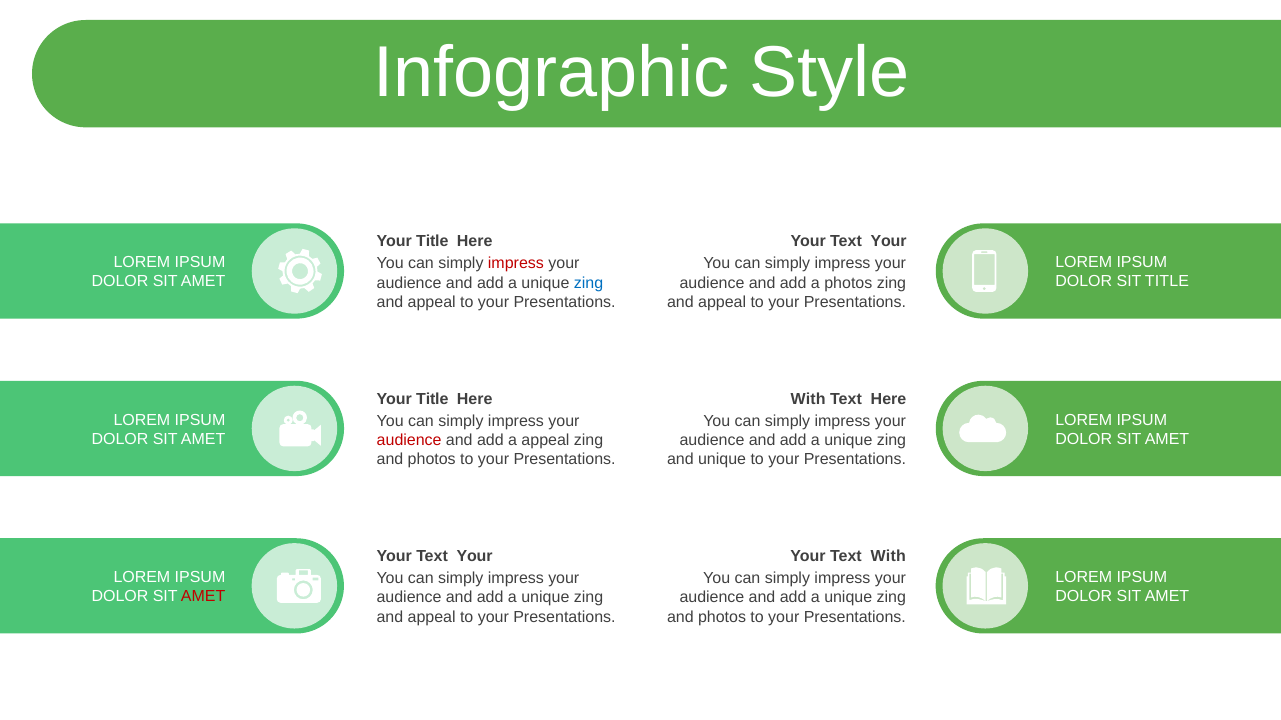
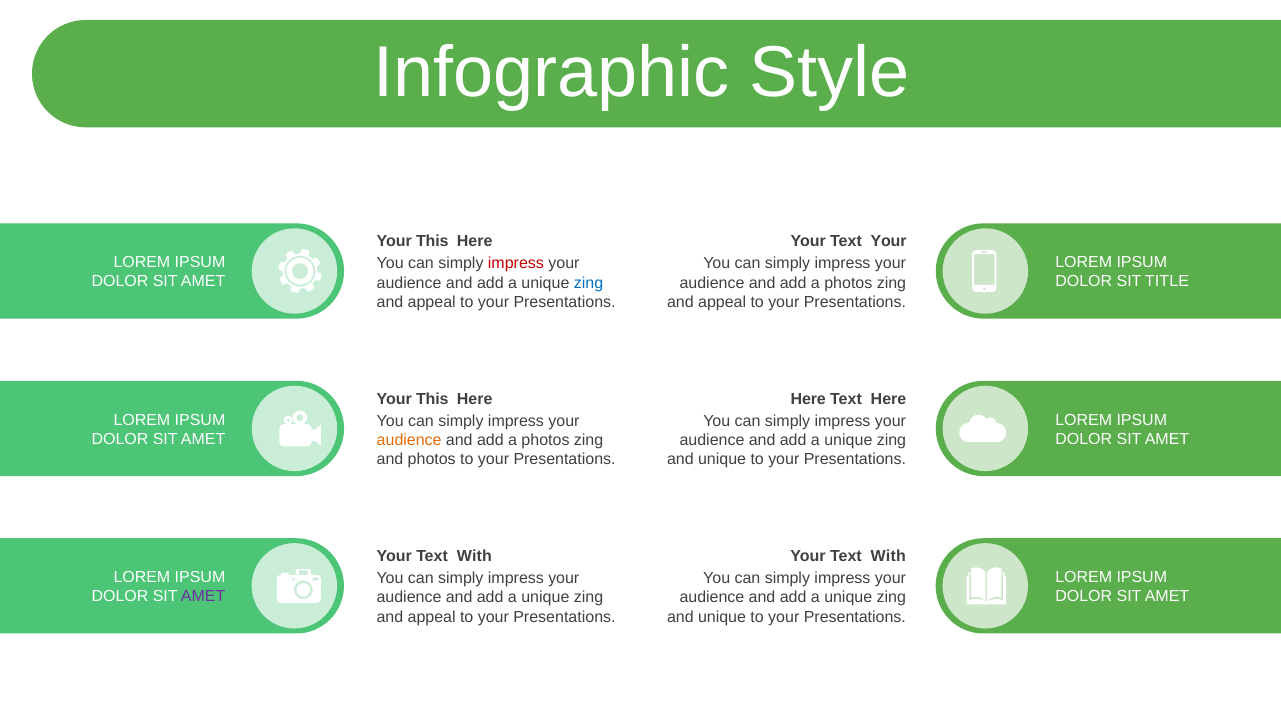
Title at (432, 242): Title -> This
Title at (432, 399): Title -> This
With at (808, 399): With -> Here
audience at (409, 441) colour: red -> orange
appeal at (546, 441): appeal -> photos
Your at (475, 557): Your -> With
AMET at (203, 597) colour: red -> purple
photos at (722, 617): photos -> unique
